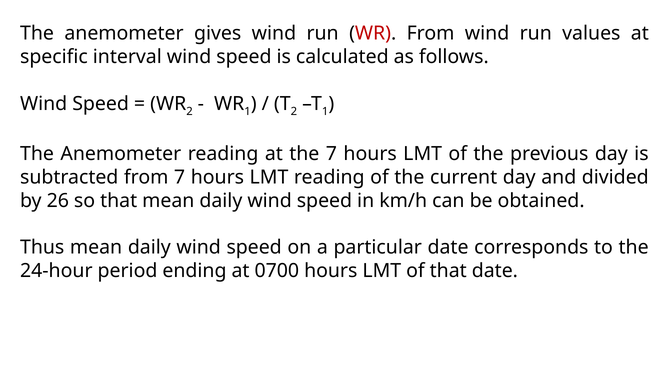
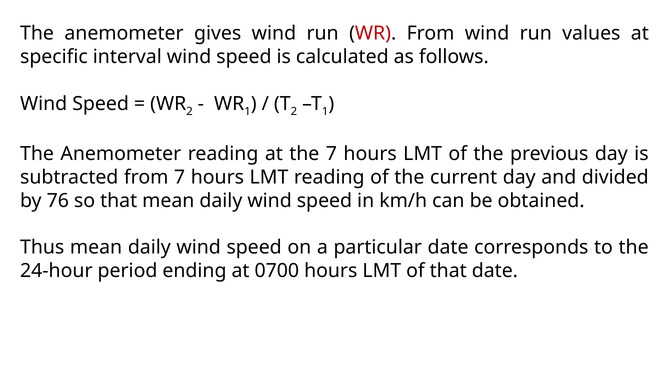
26: 26 -> 76
